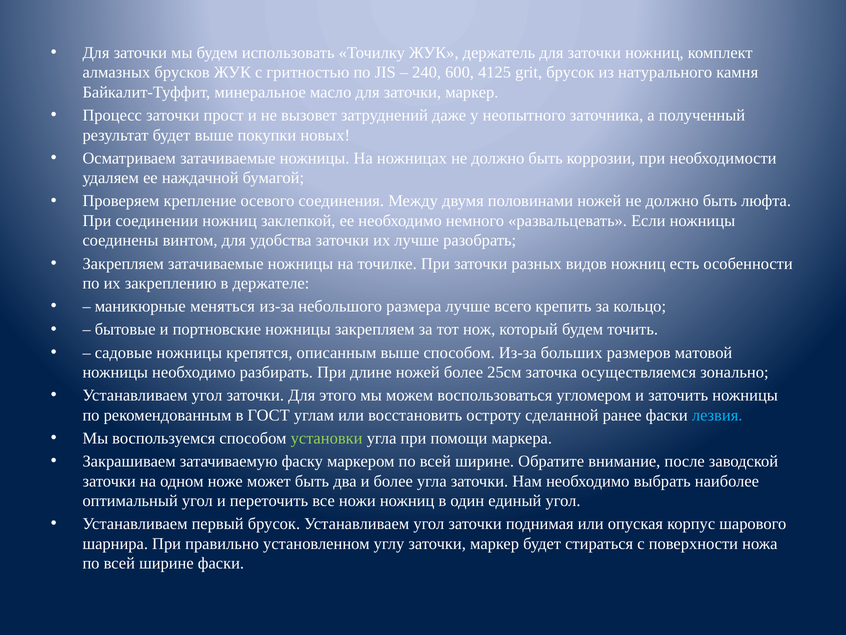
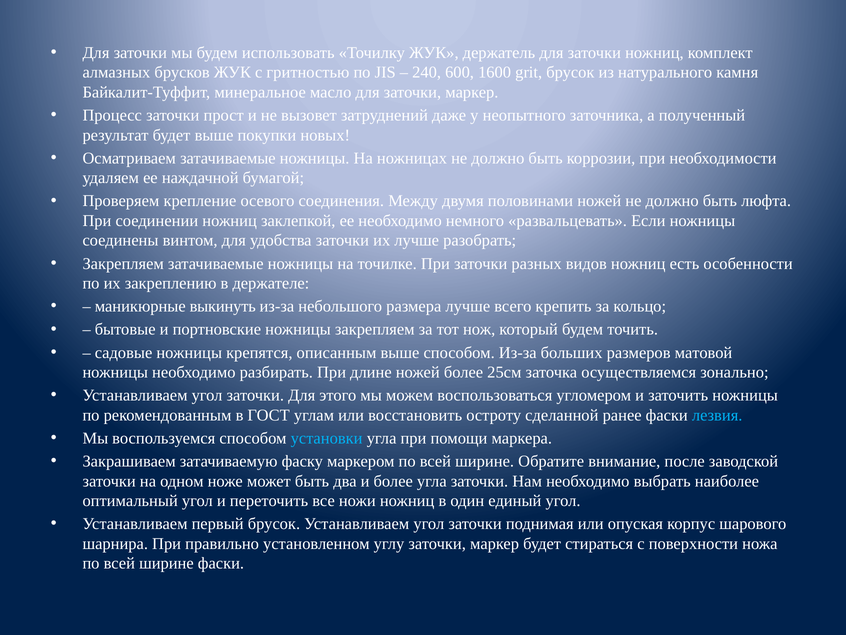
4125: 4125 -> 1600
меняться: меняться -> выкинуть
установки colour: light green -> light blue
